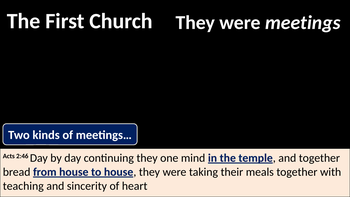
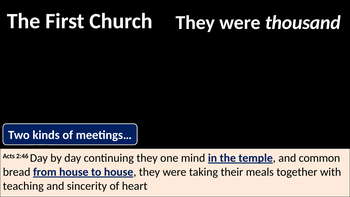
meetings: meetings -> thousand
and together: together -> common
